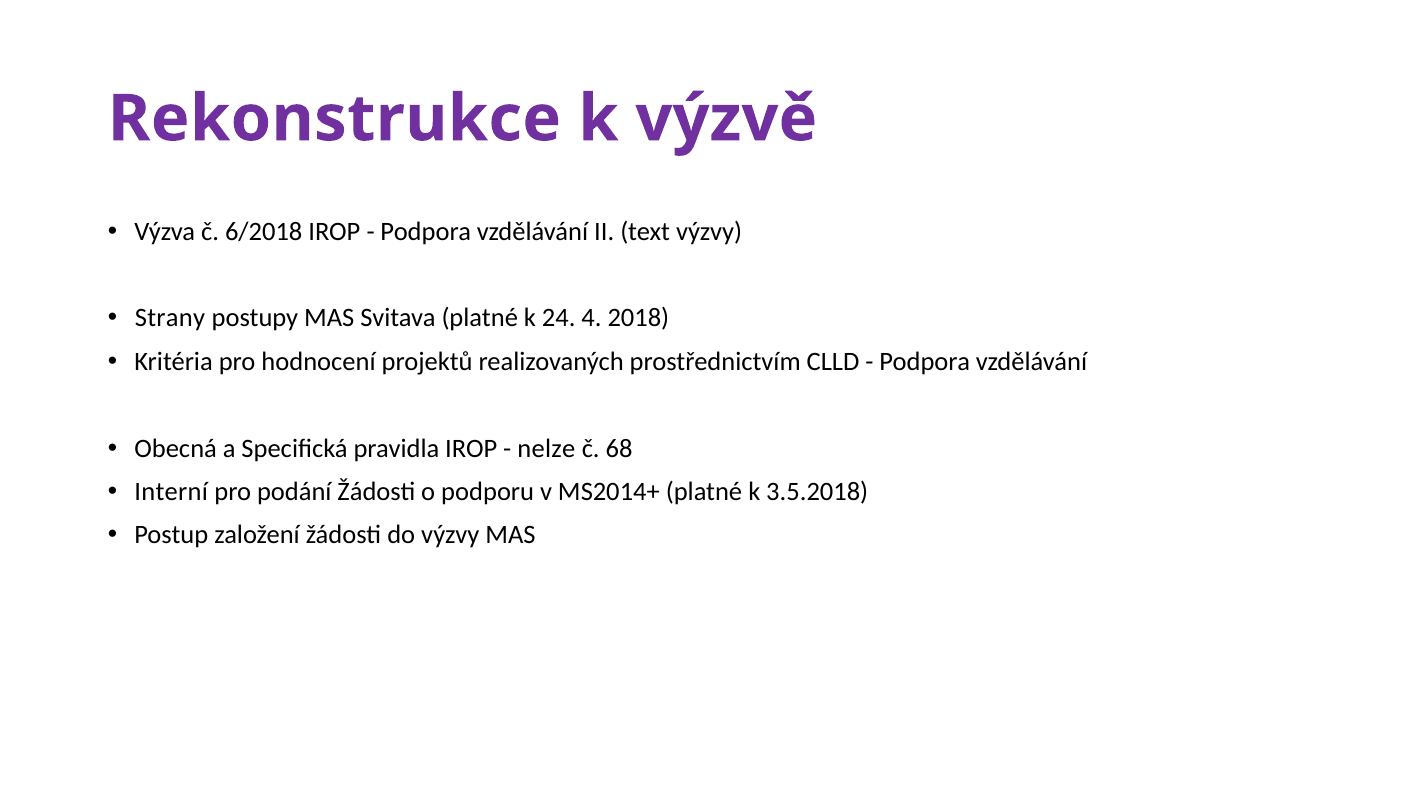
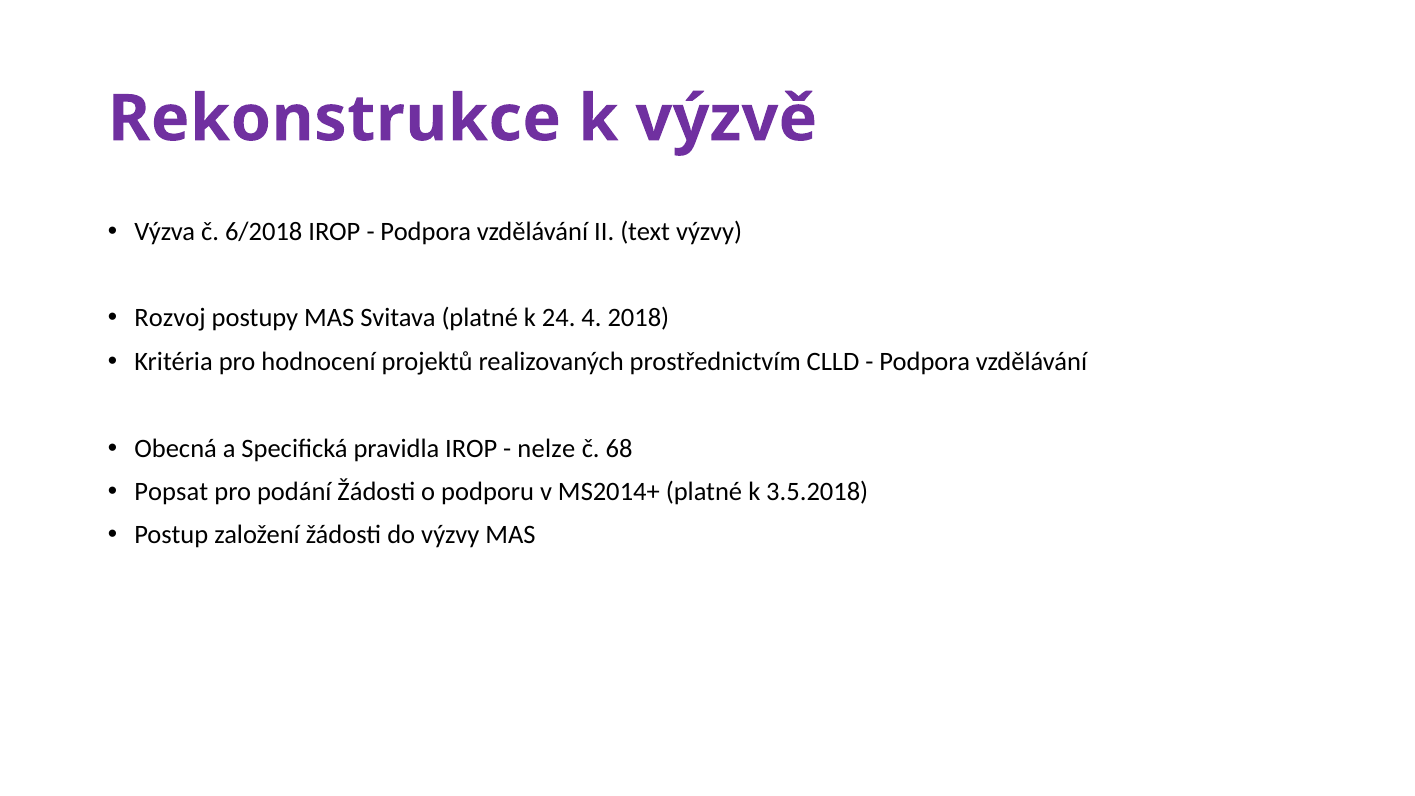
Strany: Strany -> Rozvoj
Interní: Interní -> Popsat
